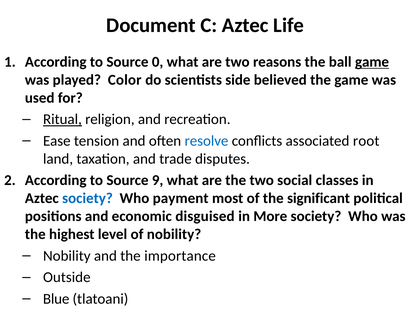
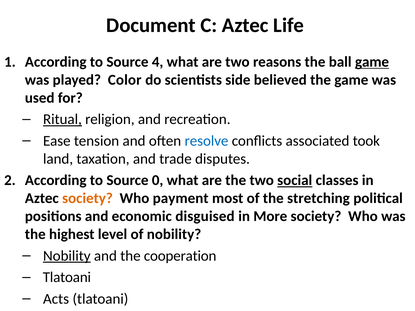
0: 0 -> 4
root: root -> took
9: 9 -> 0
social underline: none -> present
society at (87, 198) colour: blue -> orange
significant: significant -> stretching
Nobility at (67, 256) underline: none -> present
importance: importance -> cooperation
Outside at (67, 278): Outside -> Tlatoani
Blue: Blue -> Acts
